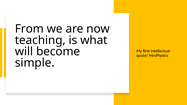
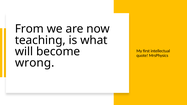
simple: simple -> wrong
